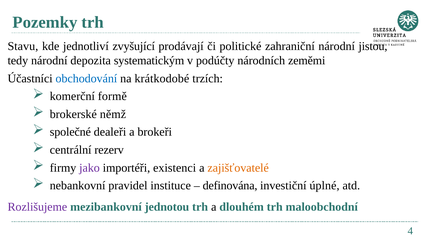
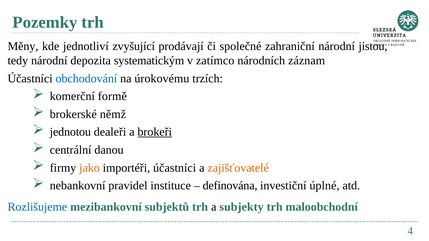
Stavu: Stavu -> Měny
politické: politické -> společné
podúčty: podúčty -> zatímco
zeměmi: zeměmi -> záznam
krátkodobé: krátkodobé -> úrokovému
společné: společné -> jednotou
brokeři underline: none -> present
rezerv: rezerv -> danou
jako colour: purple -> orange
importéři existenci: existenci -> účastníci
Rozlišujeme colour: purple -> blue
jednotou: jednotou -> subjektů
dlouhém: dlouhém -> subjekty
